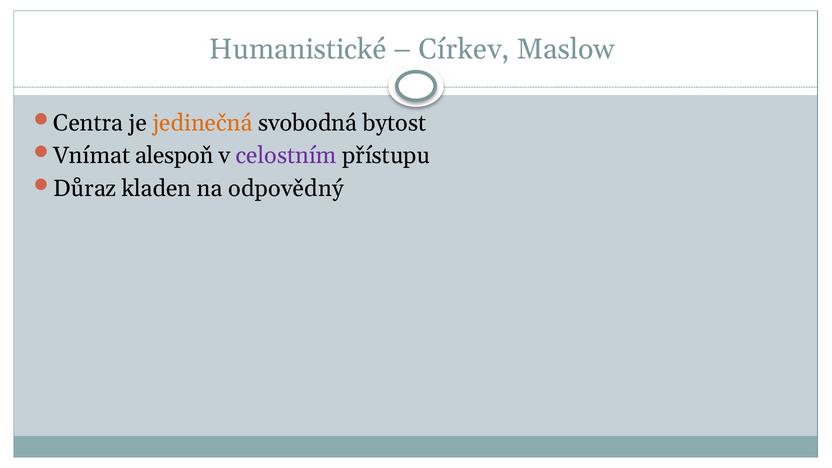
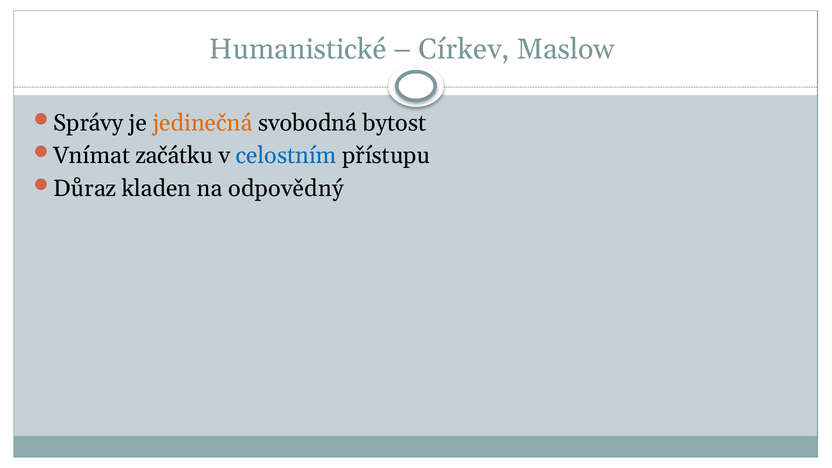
Centra: Centra -> Správy
alespoň: alespoň -> začátku
celostním colour: purple -> blue
